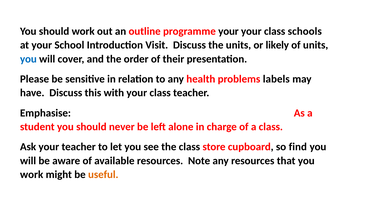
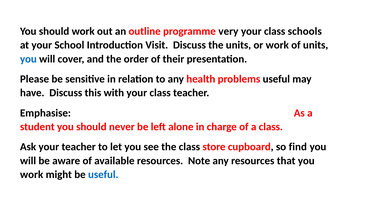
programme your: your -> very
or likely: likely -> work
problems labels: labels -> useful
useful at (103, 174) colour: orange -> blue
